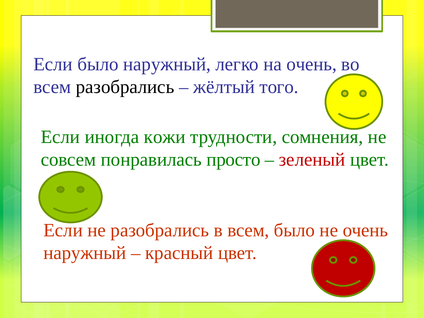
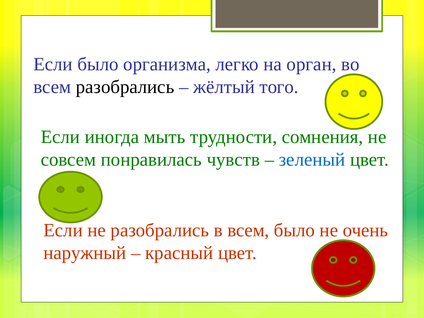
было наружный: наружный -> организма
на очень: очень -> орган
кожи: кожи -> мыть
просто: просто -> чувств
зеленый colour: red -> blue
